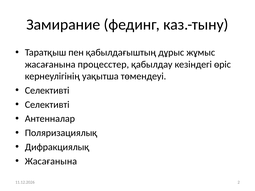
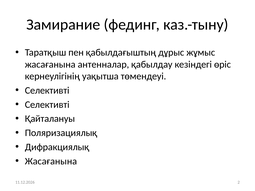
процесстер: процесстер -> антенналар
Антенналар: Антенналар -> Қайталануы
